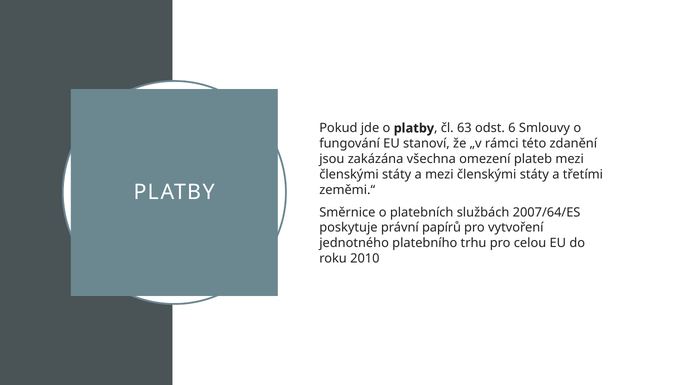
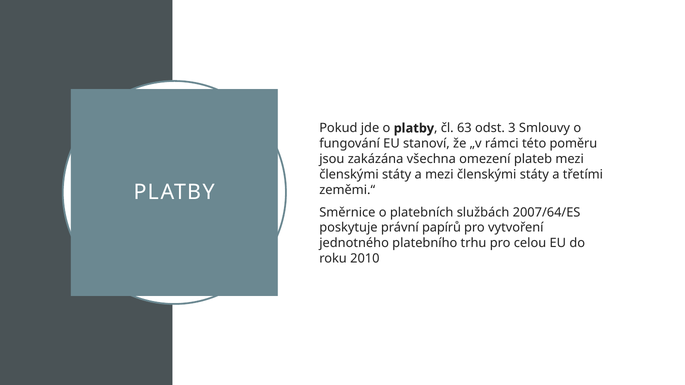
6: 6 -> 3
zdanění: zdanění -> poměru
